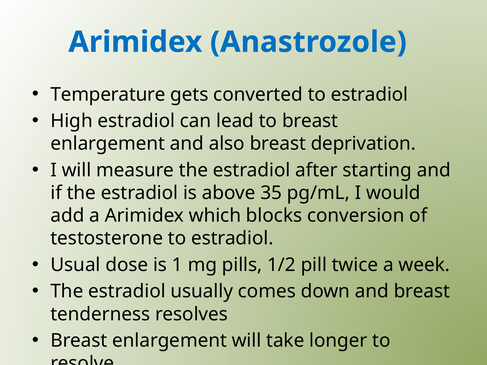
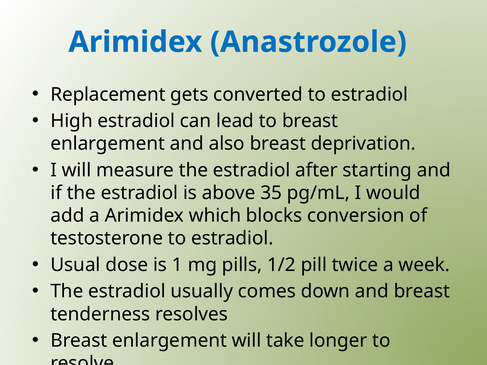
Temperature: Temperature -> Replacement
